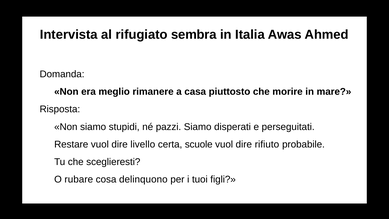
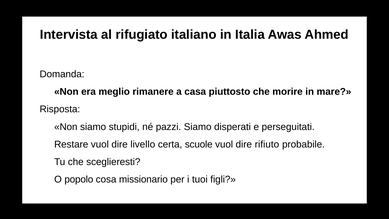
sembra: sembra -> italiano
rubare: rubare -> popolo
delinquono: delinquono -> missionario
